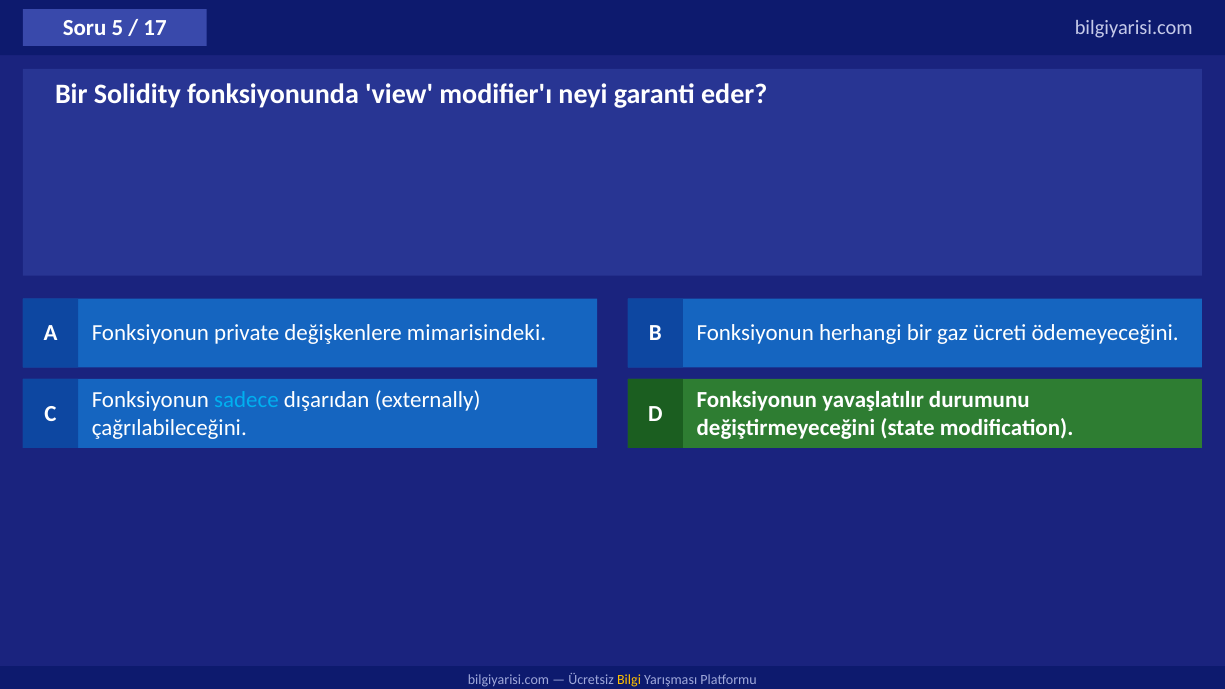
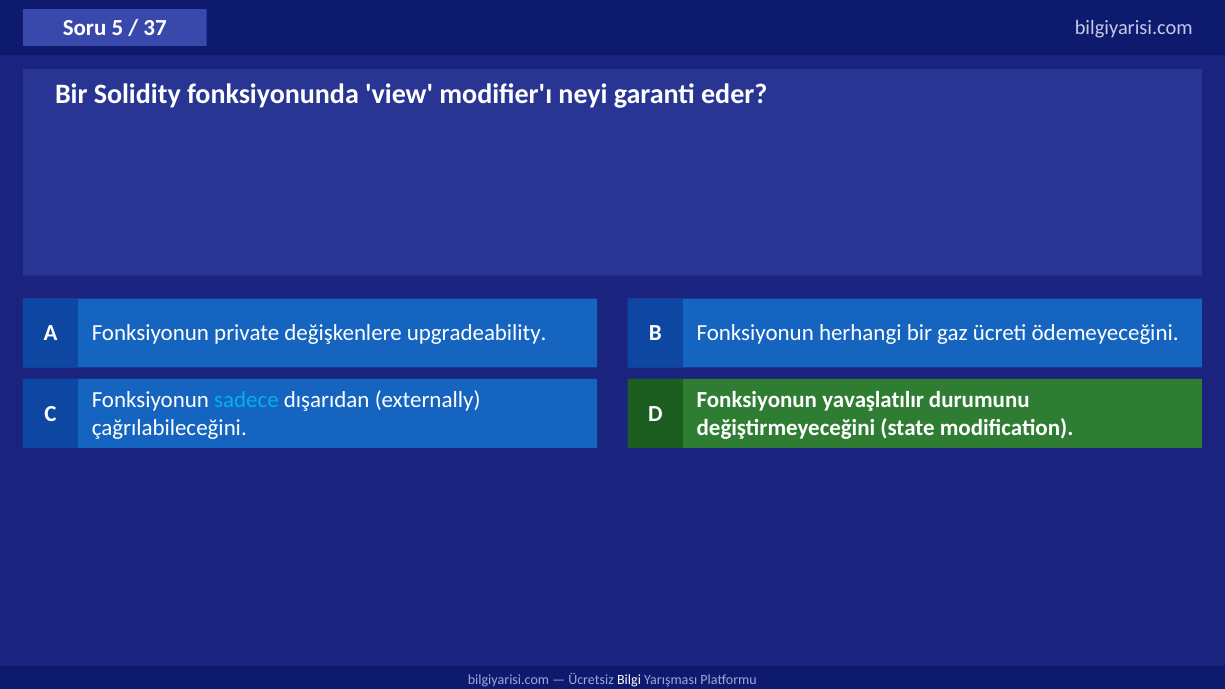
17: 17 -> 37
mimarisindeki: mimarisindeki -> upgradeability
Bilgi colour: yellow -> white
